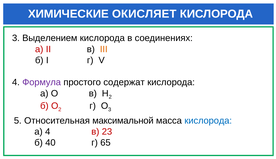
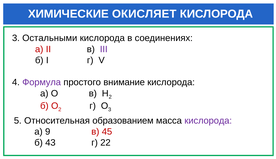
Выделением: Выделением -> Остальными
III colour: orange -> purple
содержат: содержат -> внимание
максимальной: максимальной -> образованием
кислорода at (208, 121) colour: blue -> purple
а 4: 4 -> 9
23: 23 -> 45
40: 40 -> 43
65: 65 -> 22
